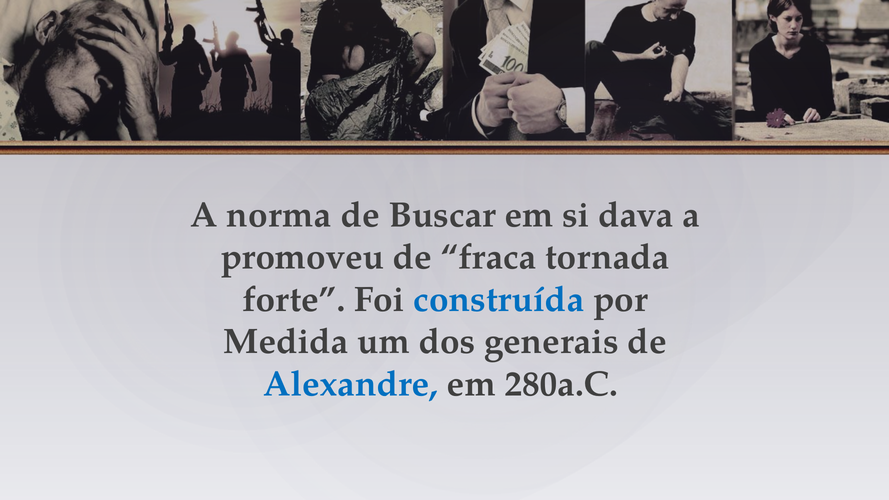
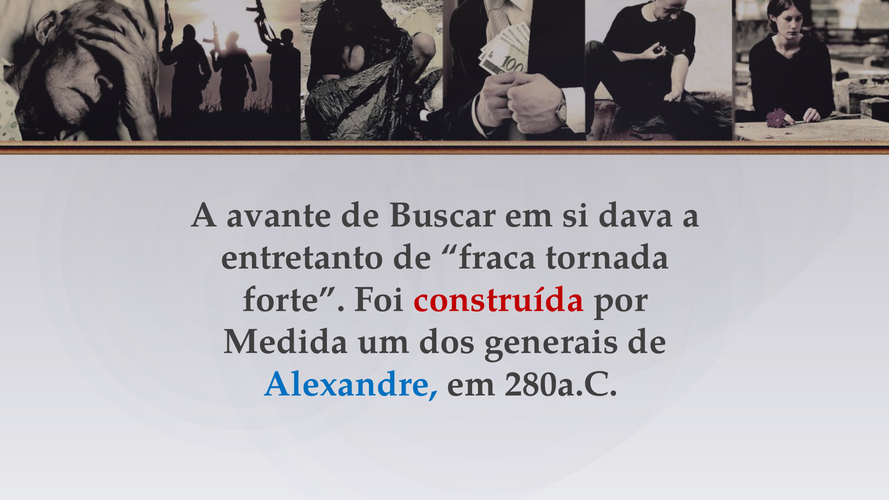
norma: norma -> avante
promoveu: promoveu -> entretanto
construída colour: blue -> red
